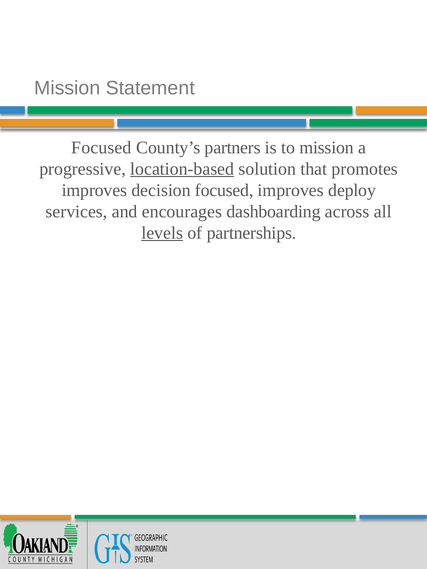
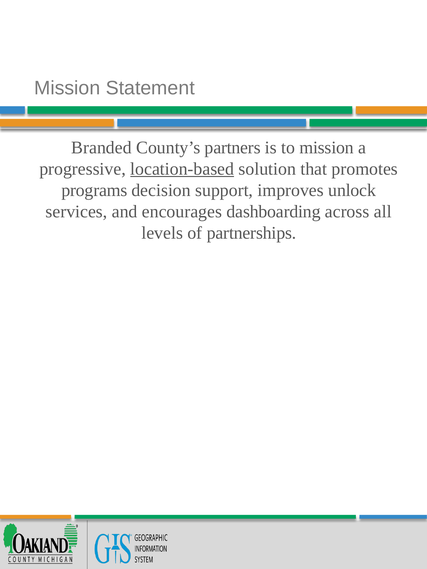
Focused at (101, 148): Focused -> Branded
improves at (94, 190): improves -> programs
decision focused: focused -> support
deploy: deploy -> unlock
levels underline: present -> none
